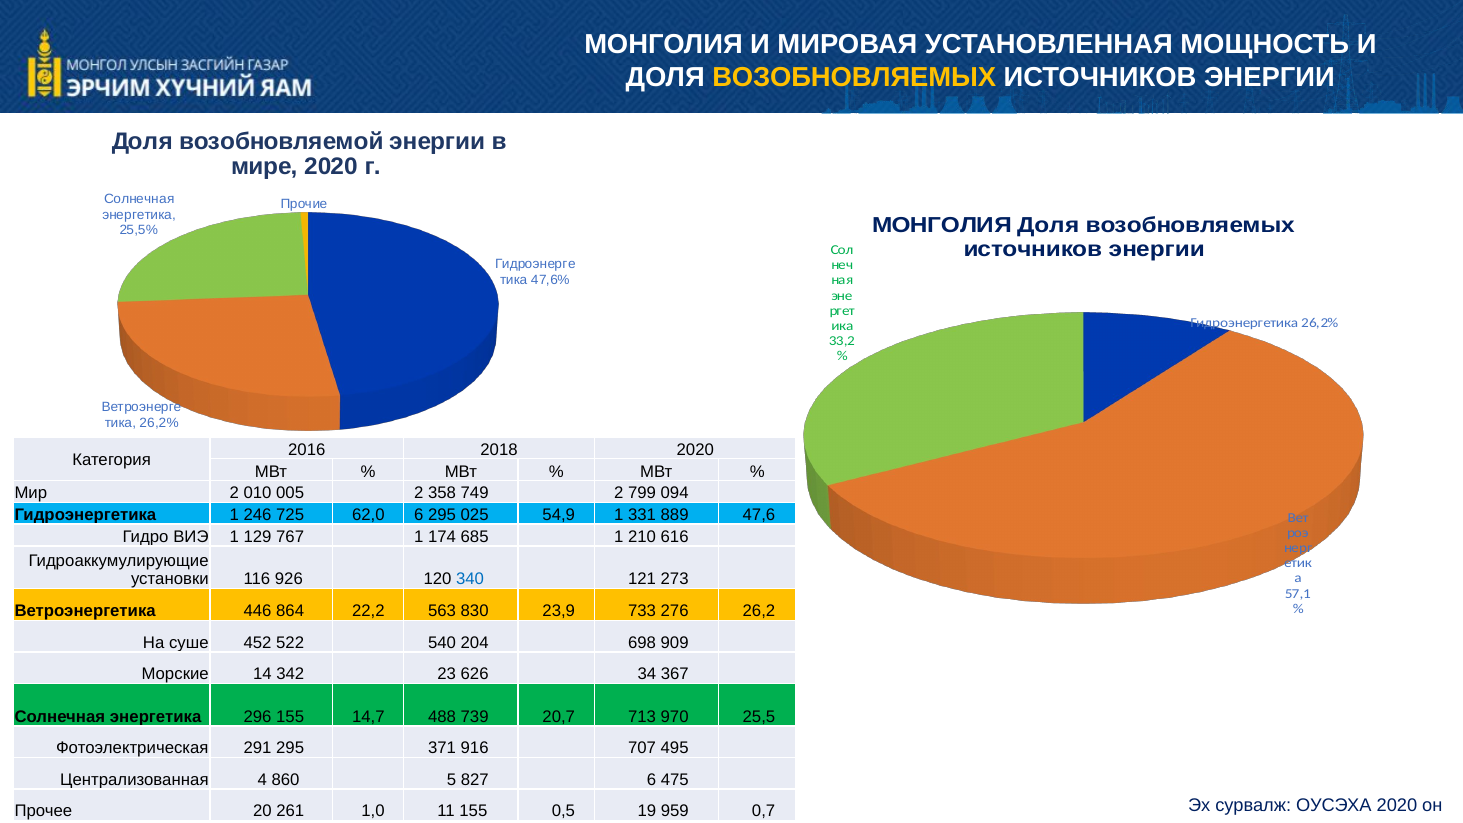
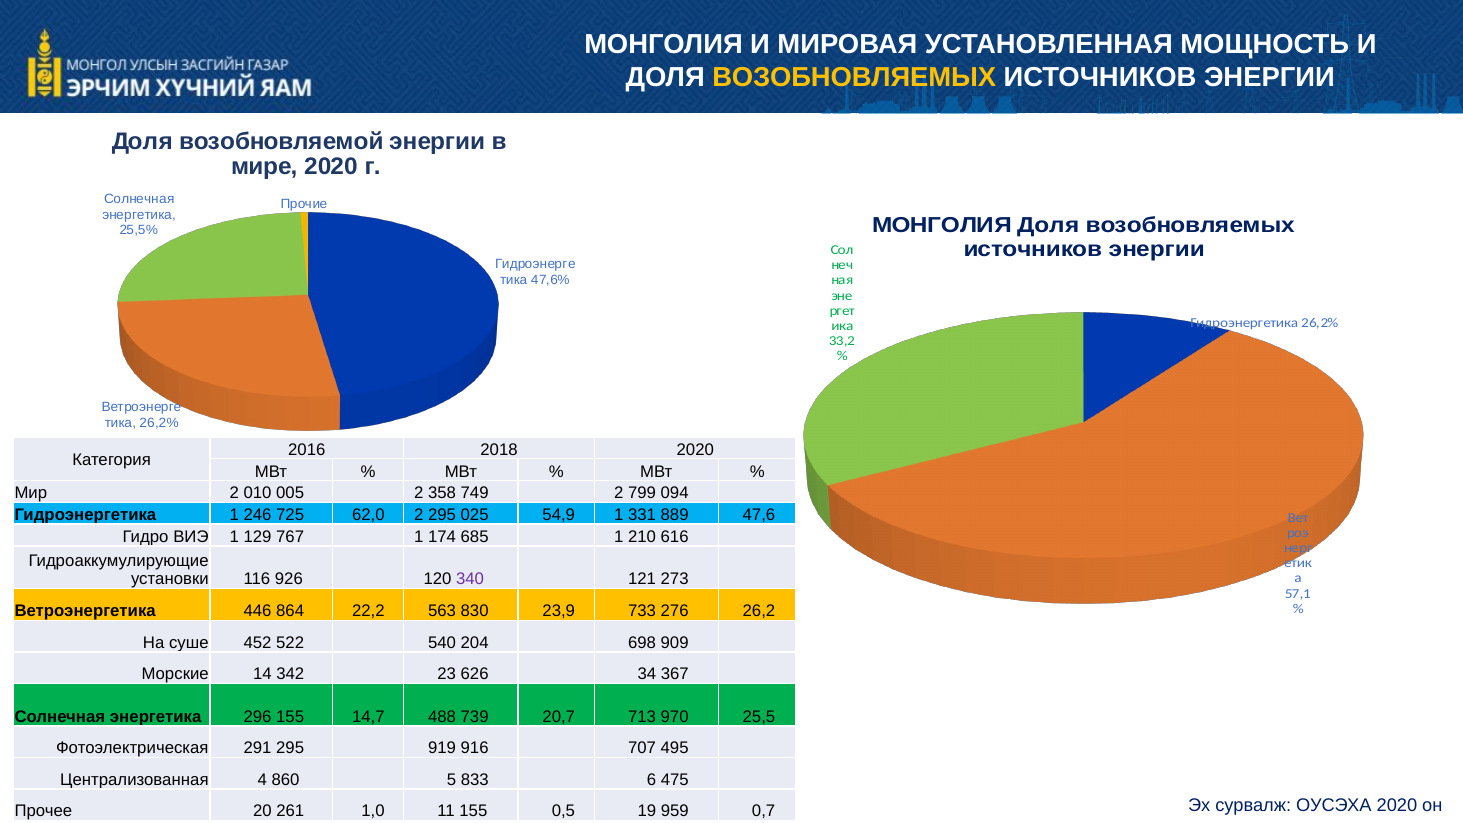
62,0 6: 6 -> 2
340 colour: blue -> purple
371: 371 -> 919
827: 827 -> 833
